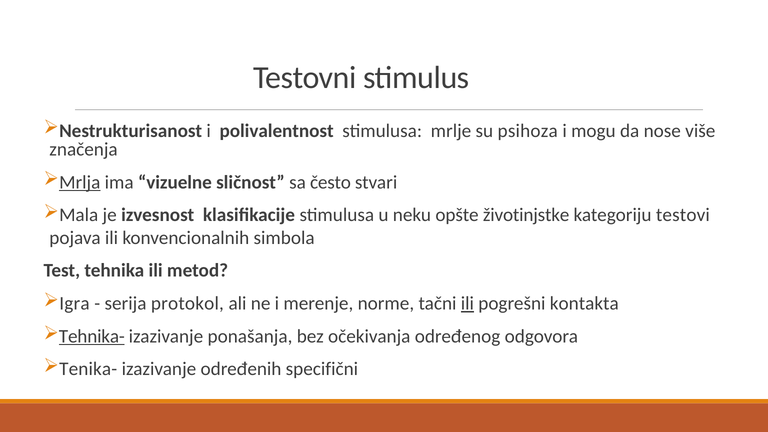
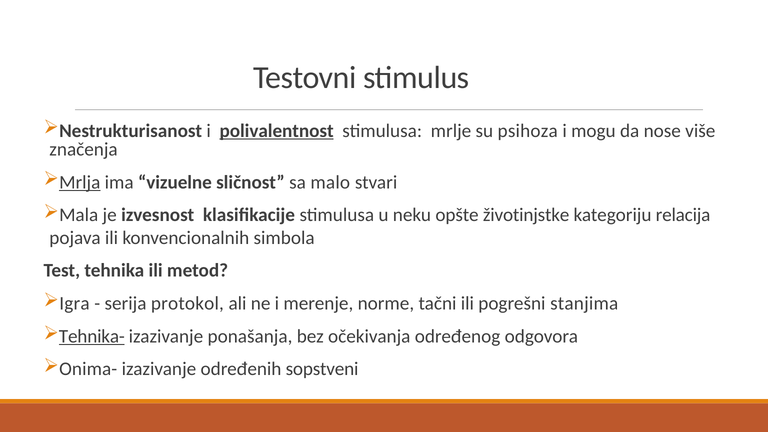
polivalentnost underline: none -> present
često: često -> malo
testovi: testovi -> relacija
ili at (467, 303) underline: present -> none
kontakta: kontakta -> stanjima
Tenika-: Tenika- -> Onima-
specifični: specifični -> sopstveni
